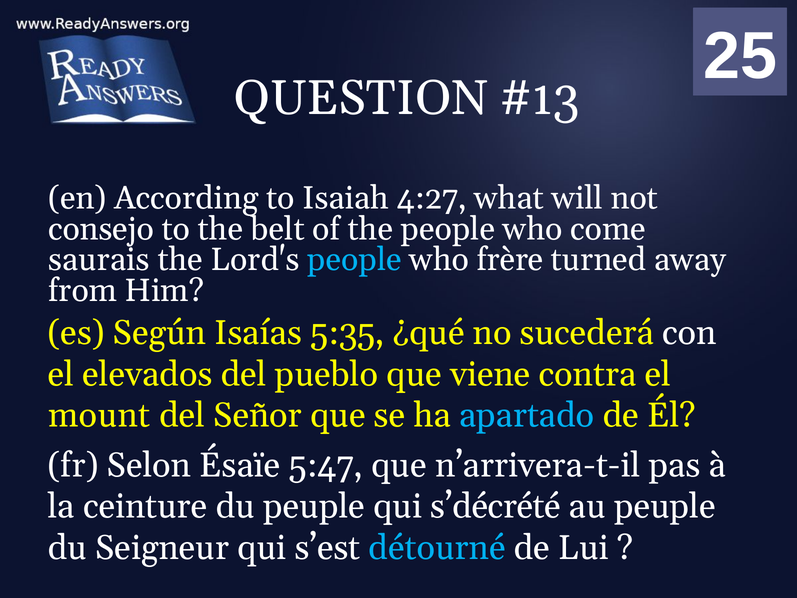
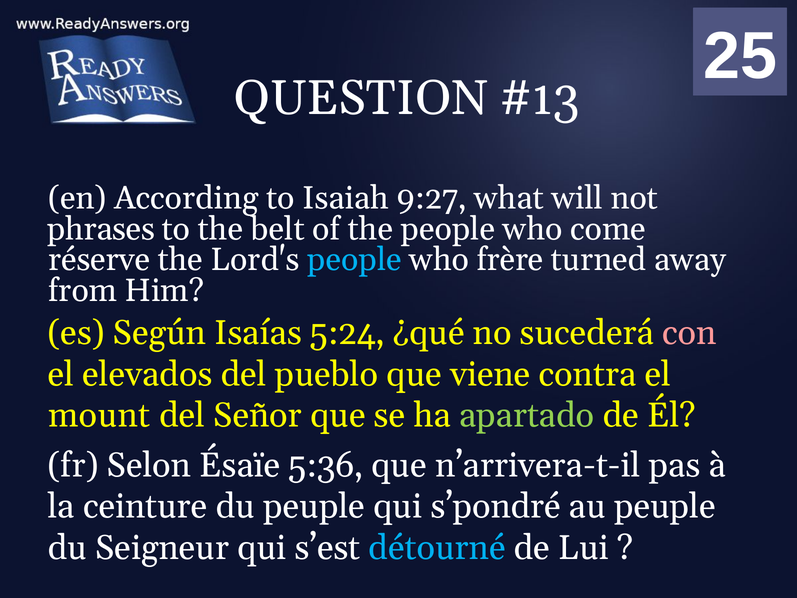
4:27: 4:27 -> 9:27
consejo: consejo -> phrases
saurais: saurais -> réserve
5:35: 5:35 -> 5:24
con colour: white -> pink
apartado colour: light blue -> light green
5:47: 5:47 -> 5:36
s’décrété: s’décrété -> s’pondré
